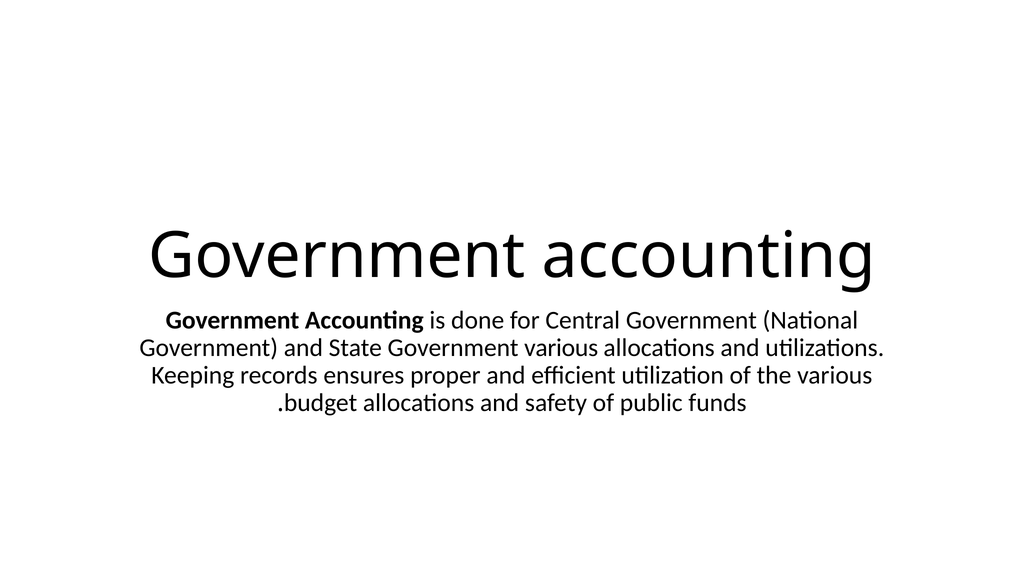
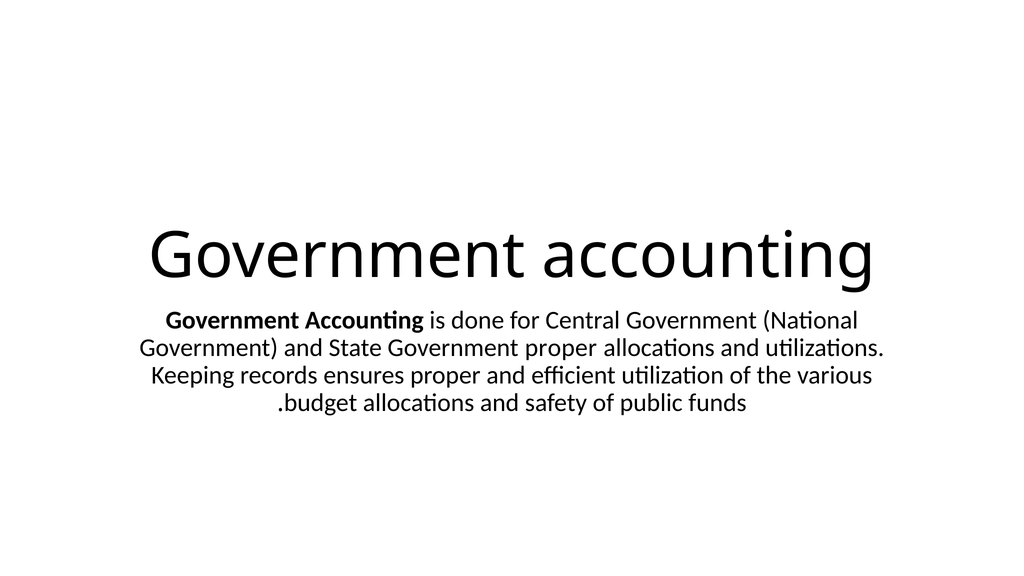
Government various: various -> proper
